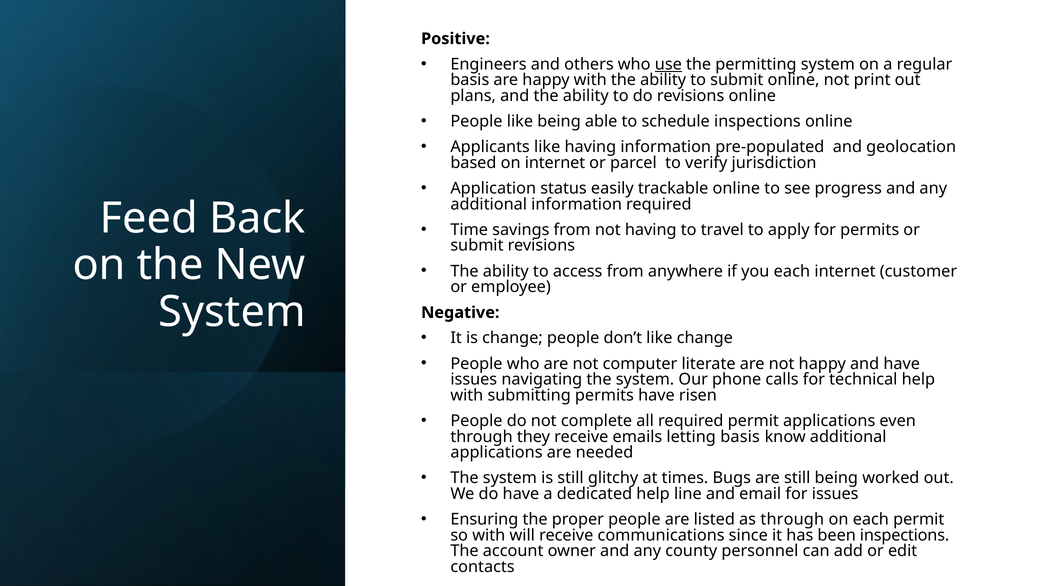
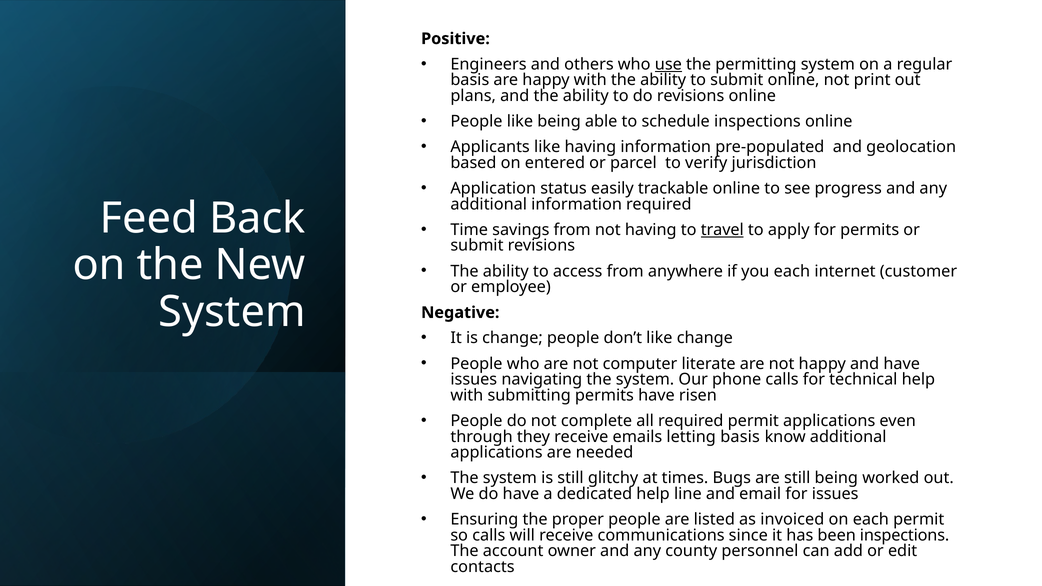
on internet: internet -> entered
travel underline: none -> present
as through: through -> invoiced
so with: with -> calls
